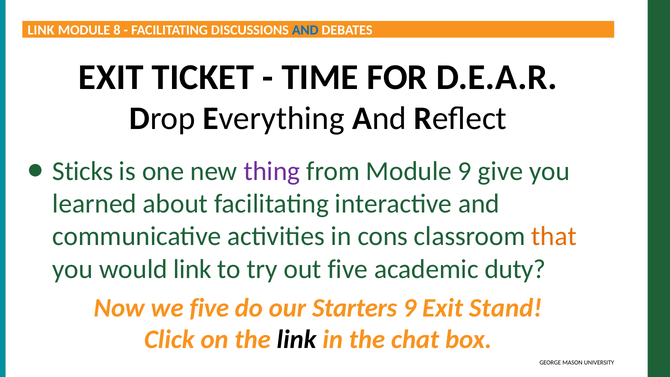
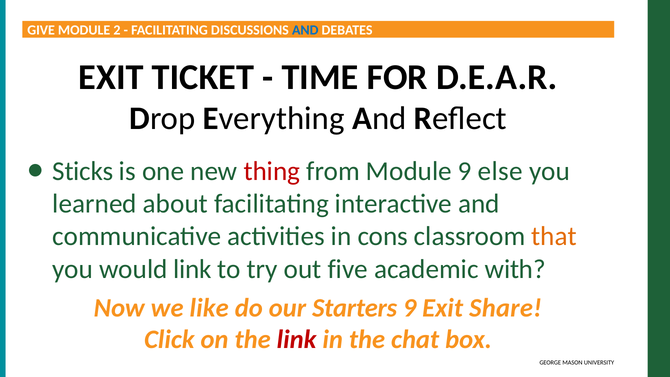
LINK at (41, 30): LINK -> GIVE
8: 8 -> 2
thing colour: purple -> red
give: give -> else
duty: duty -> with
we five: five -> like
Stand: Stand -> Share
link at (297, 340) colour: black -> red
